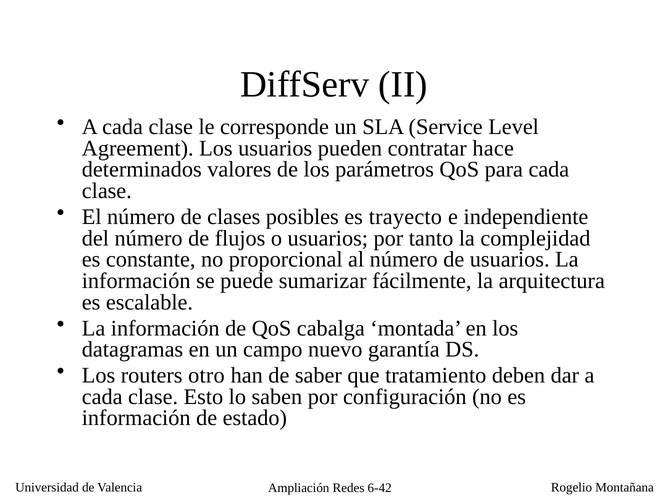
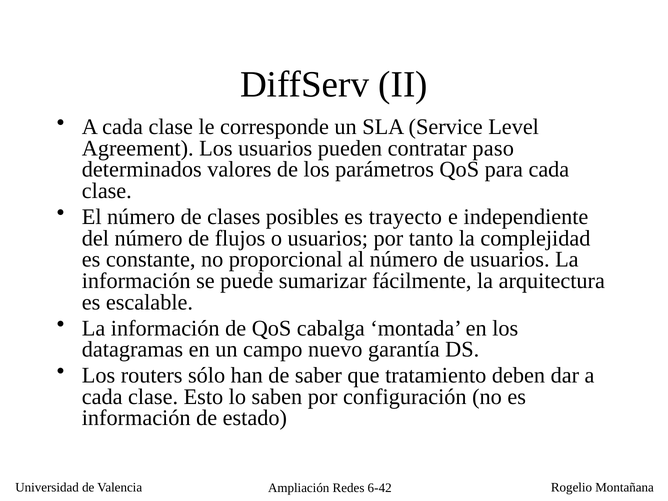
hace: hace -> paso
otro: otro -> sólo
